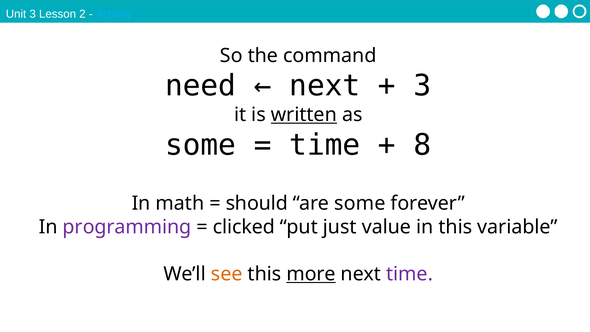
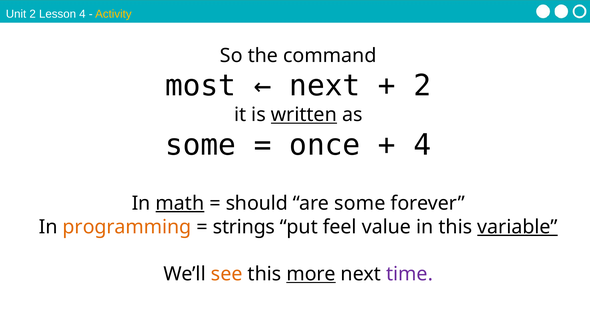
Unit 3: 3 -> 2
Lesson 2: 2 -> 4
Activity colour: light blue -> yellow
need: need -> most
3 at (422, 86): 3 -> 2
time at (325, 145): time -> once
8 at (422, 145): 8 -> 4
math underline: none -> present
programming colour: purple -> orange
clicked: clicked -> strings
just: just -> feel
variable underline: none -> present
